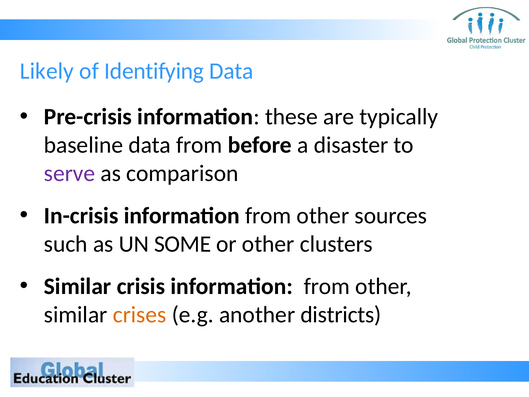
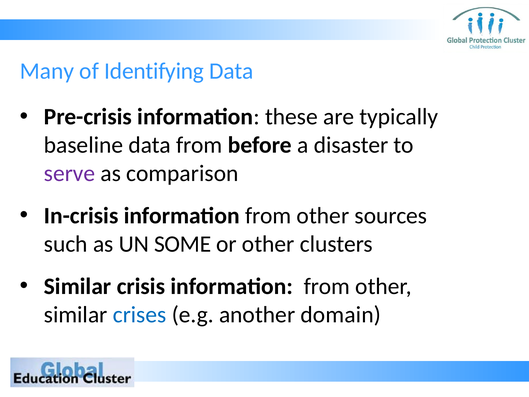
Likely: Likely -> Many
crises colour: orange -> blue
districts: districts -> domain
